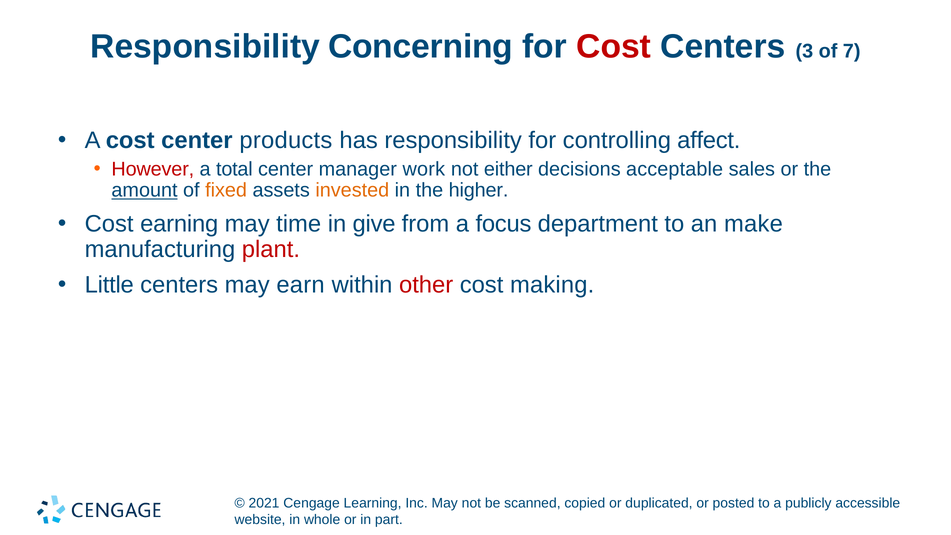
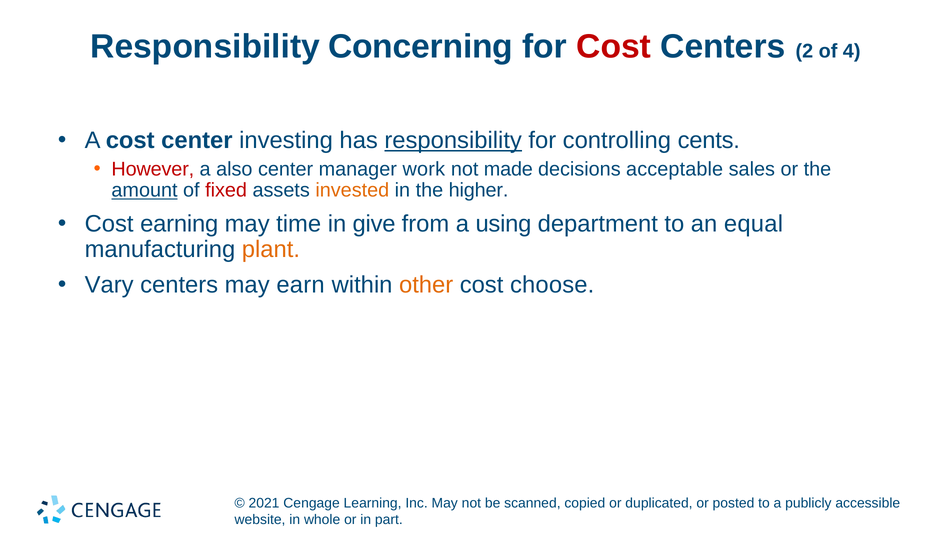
3: 3 -> 2
7: 7 -> 4
products: products -> investing
responsibility at (453, 140) underline: none -> present
affect: affect -> cents
total: total -> also
either: either -> made
fixed colour: orange -> red
focus: focus -> using
make: make -> equal
plant colour: red -> orange
Little: Little -> Vary
other colour: red -> orange
making: making -> choose
